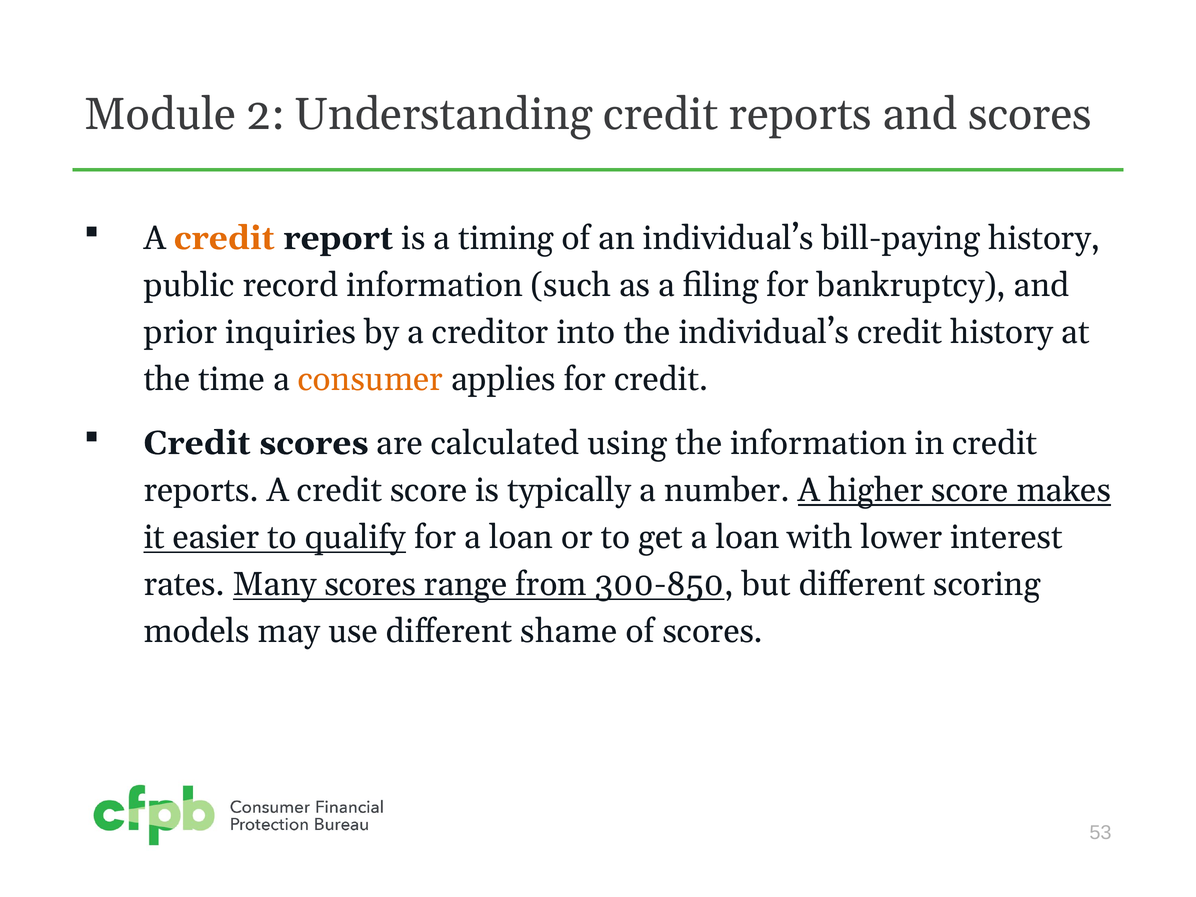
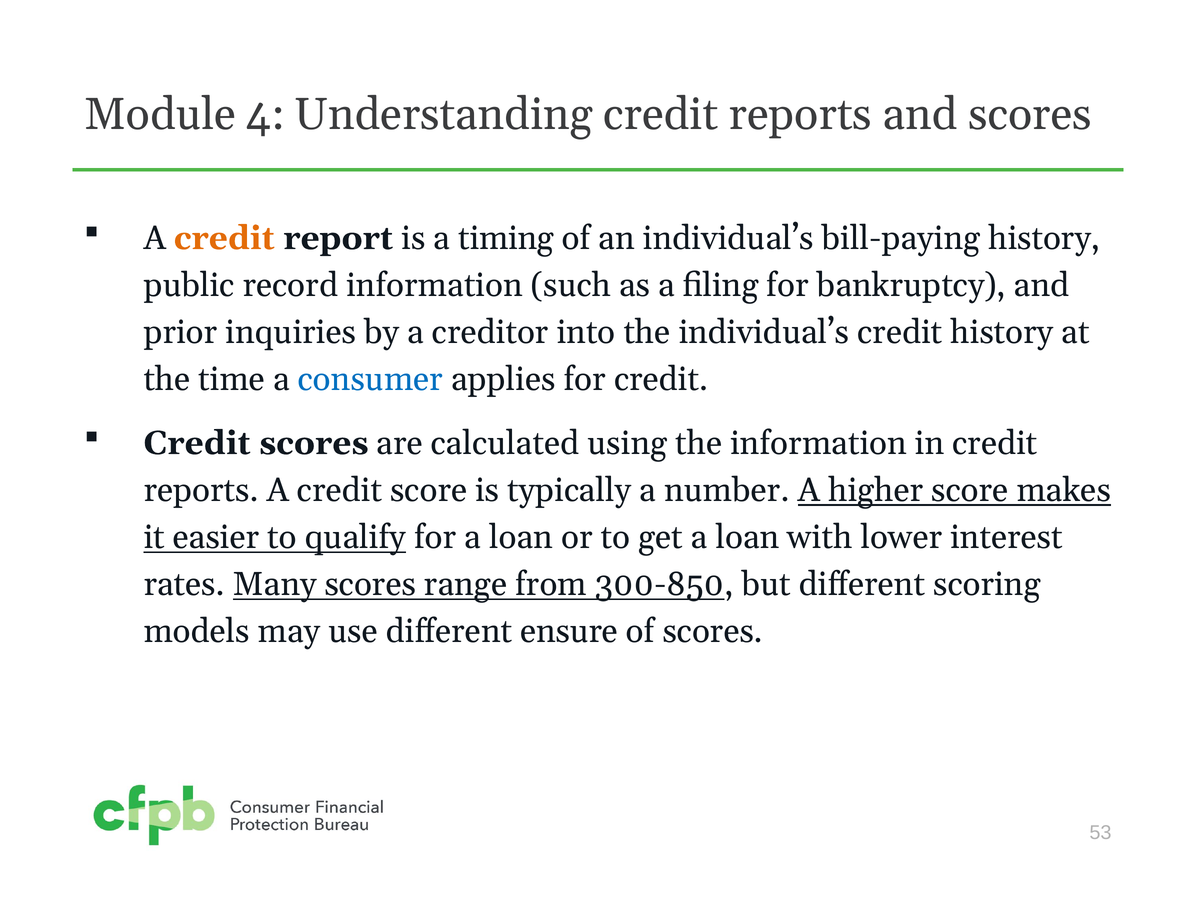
2: 2 -> 4
consumer colour: orange -> blue
shame: shame -> ensure
